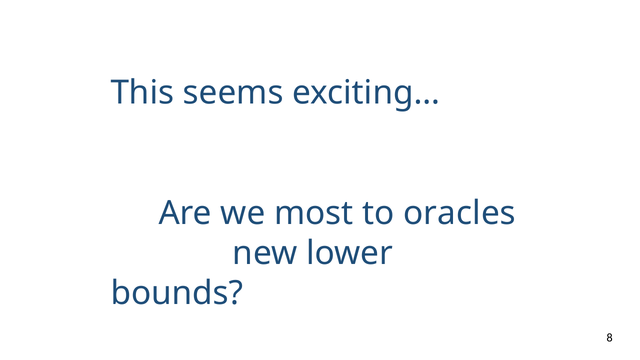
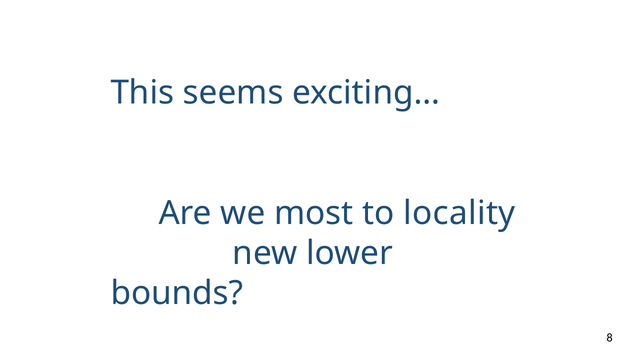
oracles: oracles -> locality
